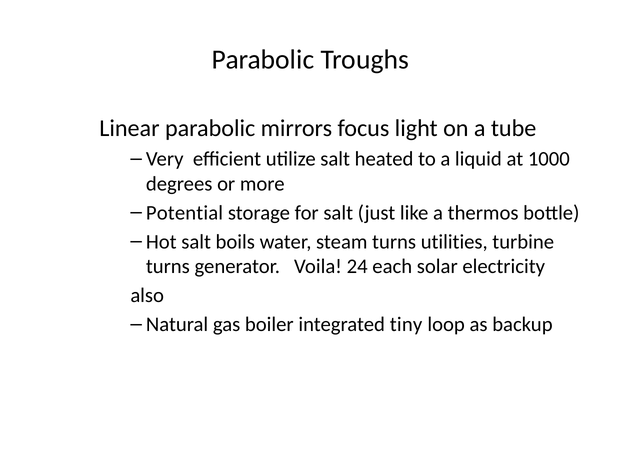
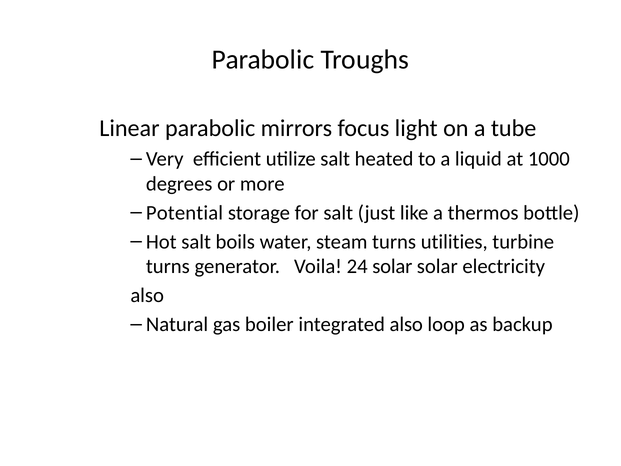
24 each: each -> solar
integrated tiny: tiny -> also
